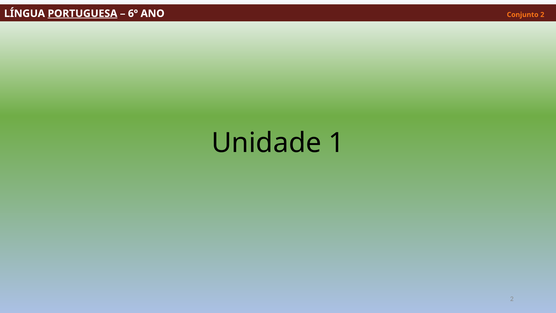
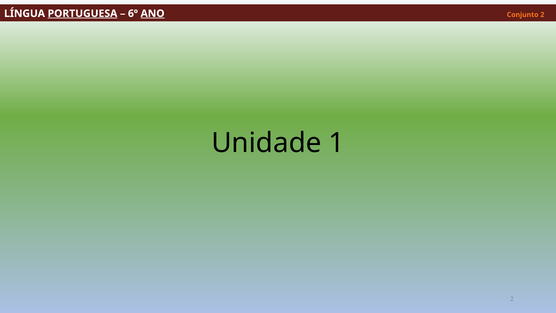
ANO underline: none -> present
